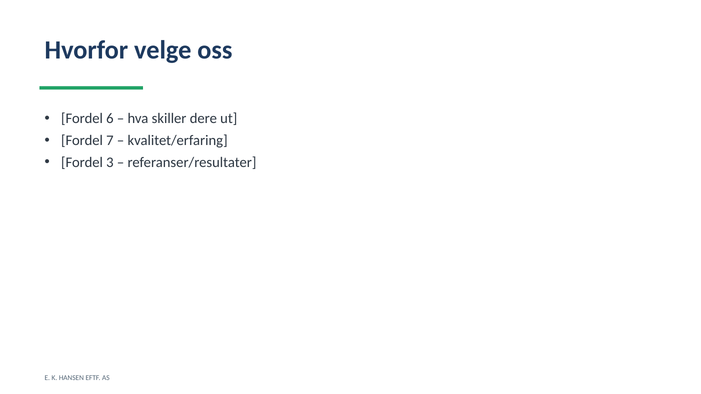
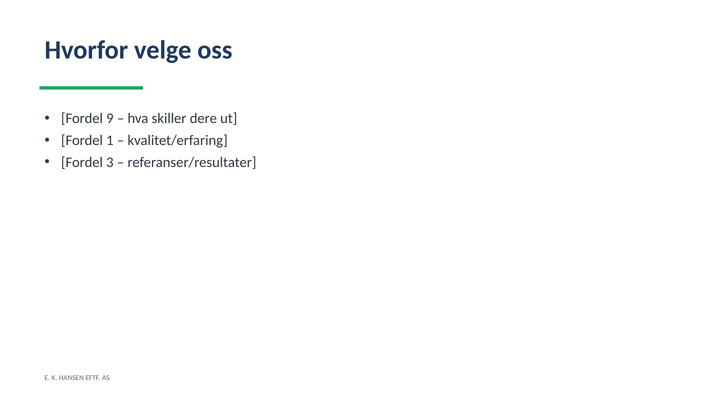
6: 6 -> 9
7: 7 -> 1
